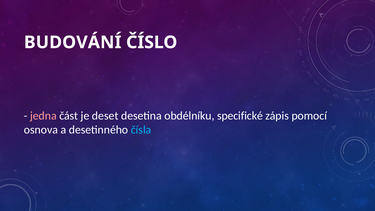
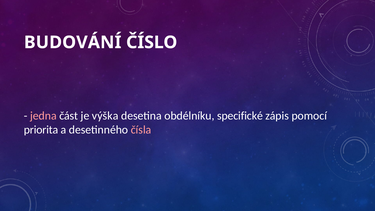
deset: deset -> výška
osnova: osnova -> priorita
čísla colour: light blue -> pink
